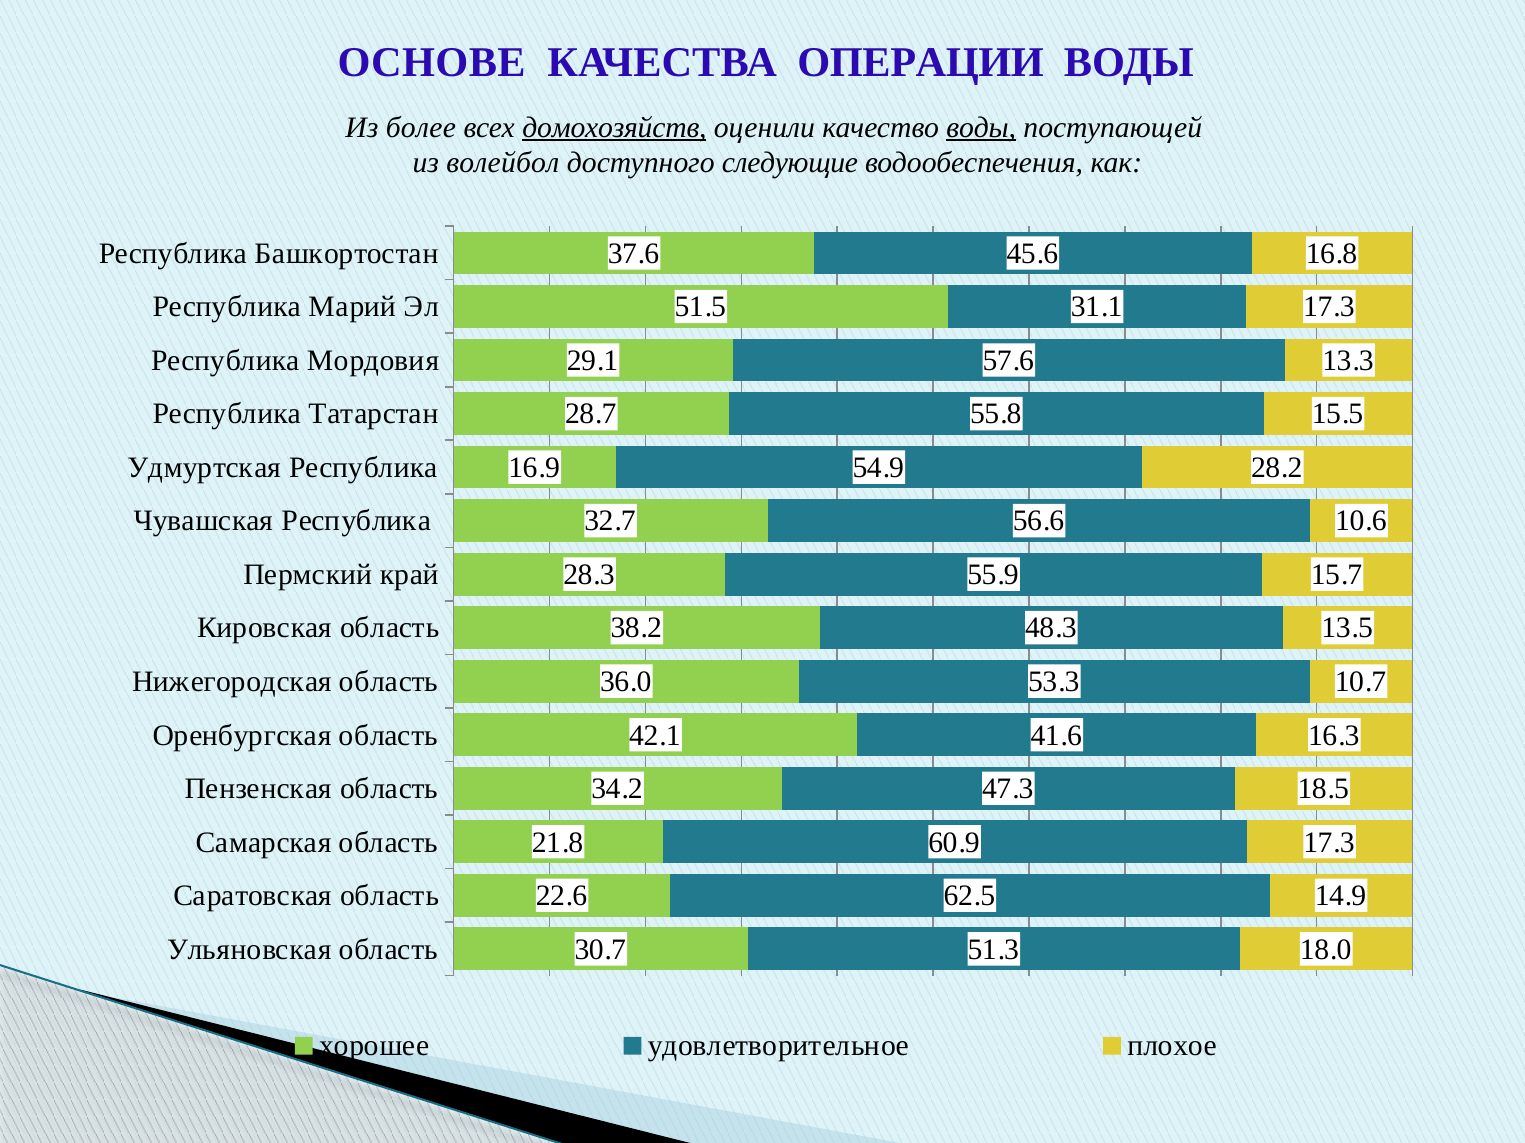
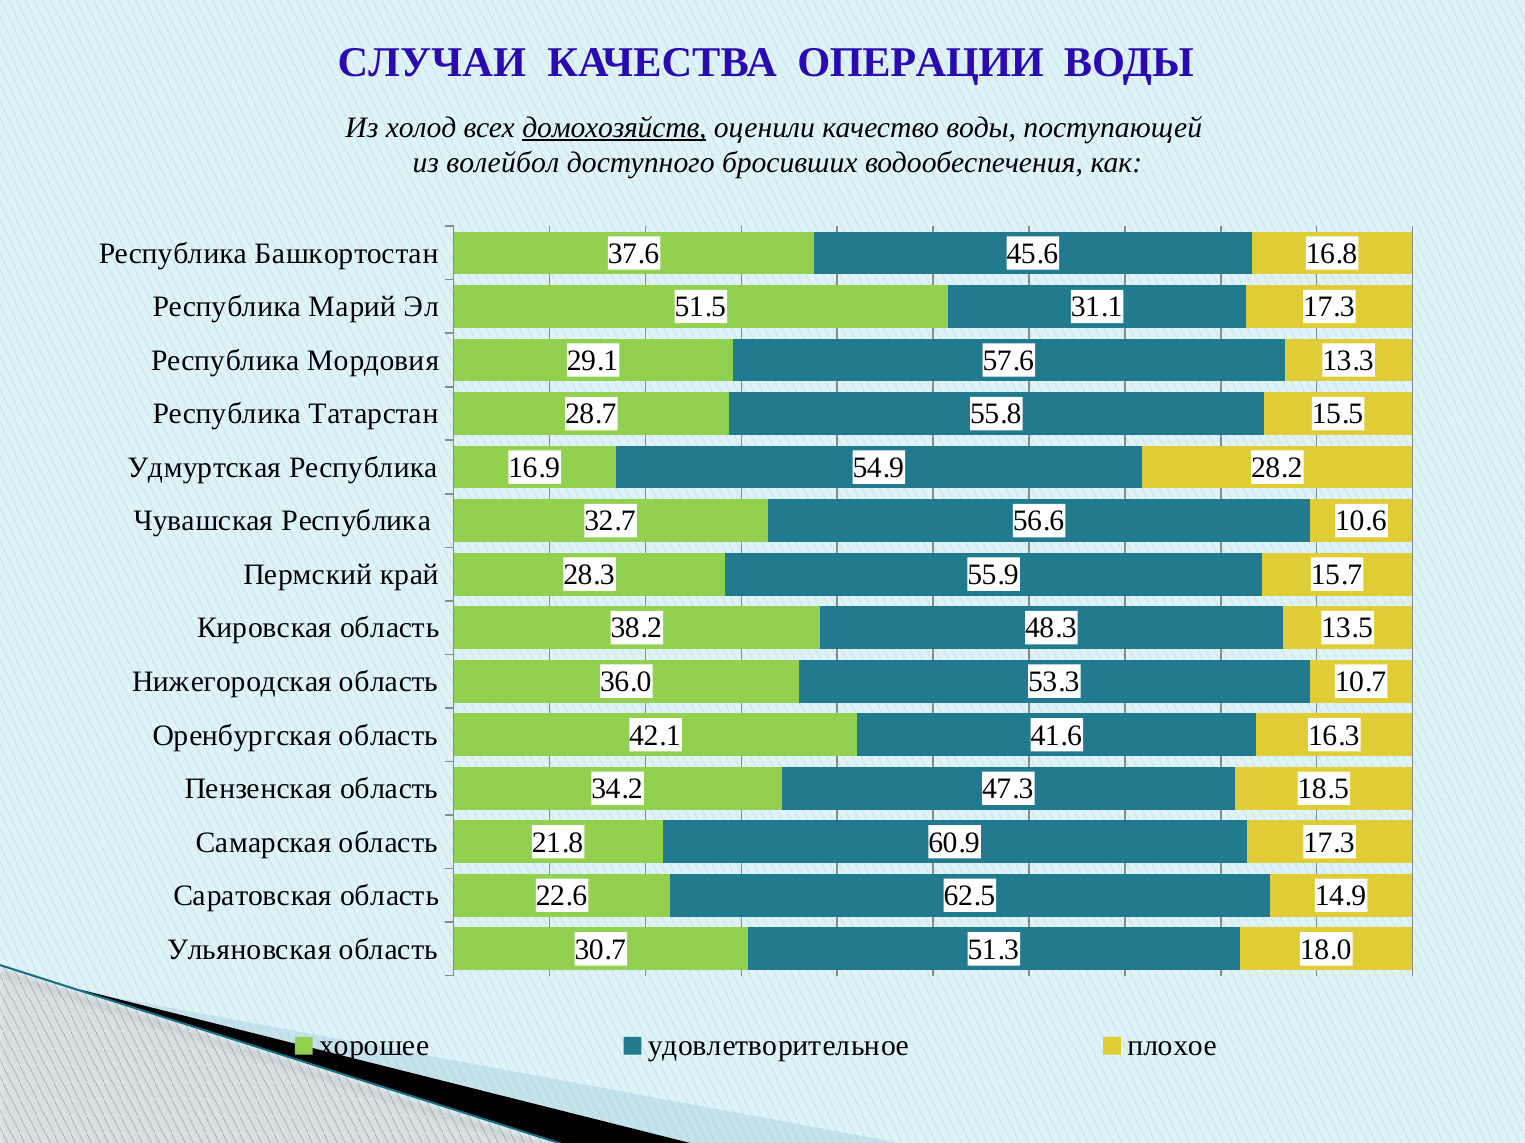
ОСНОВЕ: ОСНОВЕ -> СЛУЧАИ
более: более -> холод
воды at (981, 128) underline: present -> none
следующие: следующие -> бросивших
